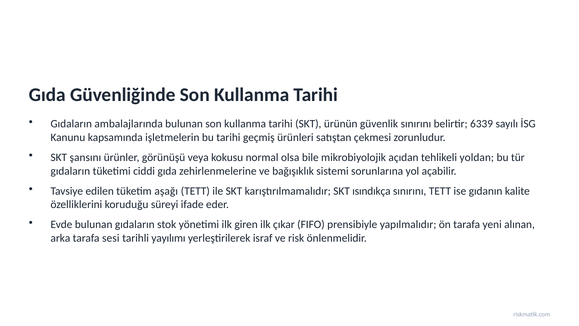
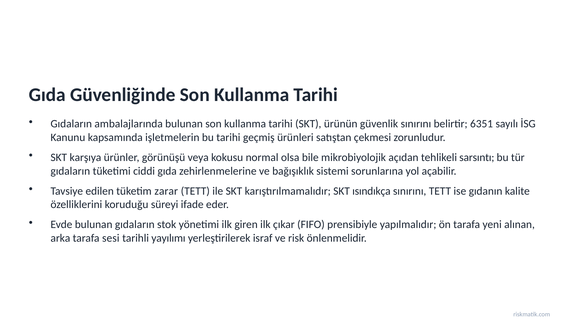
6339: 6339 -> 6351
şansını: şansını -> karşıya
yoldan: yoldan -> sarsıntı
aşağı: aşağı -> zarar
